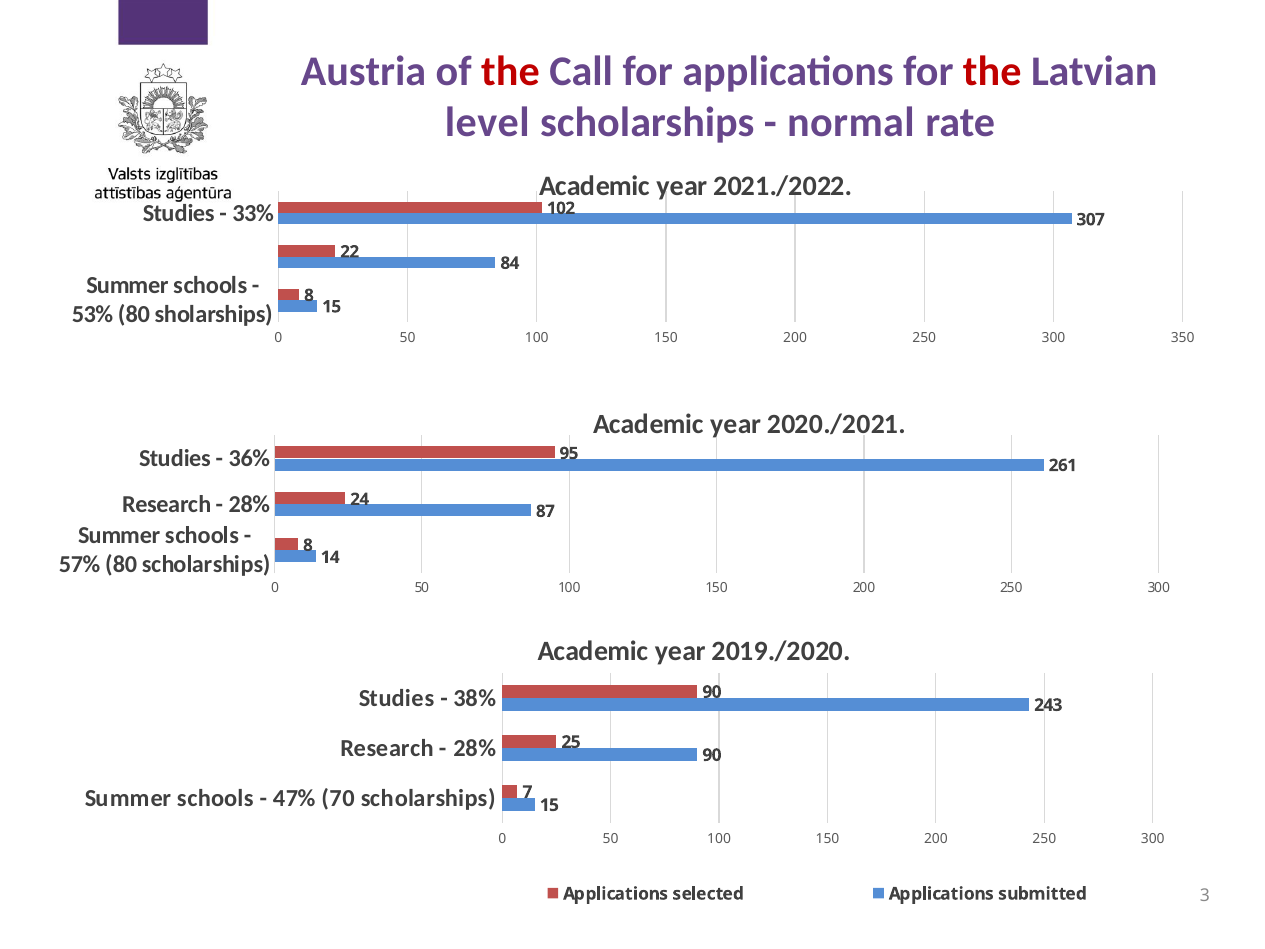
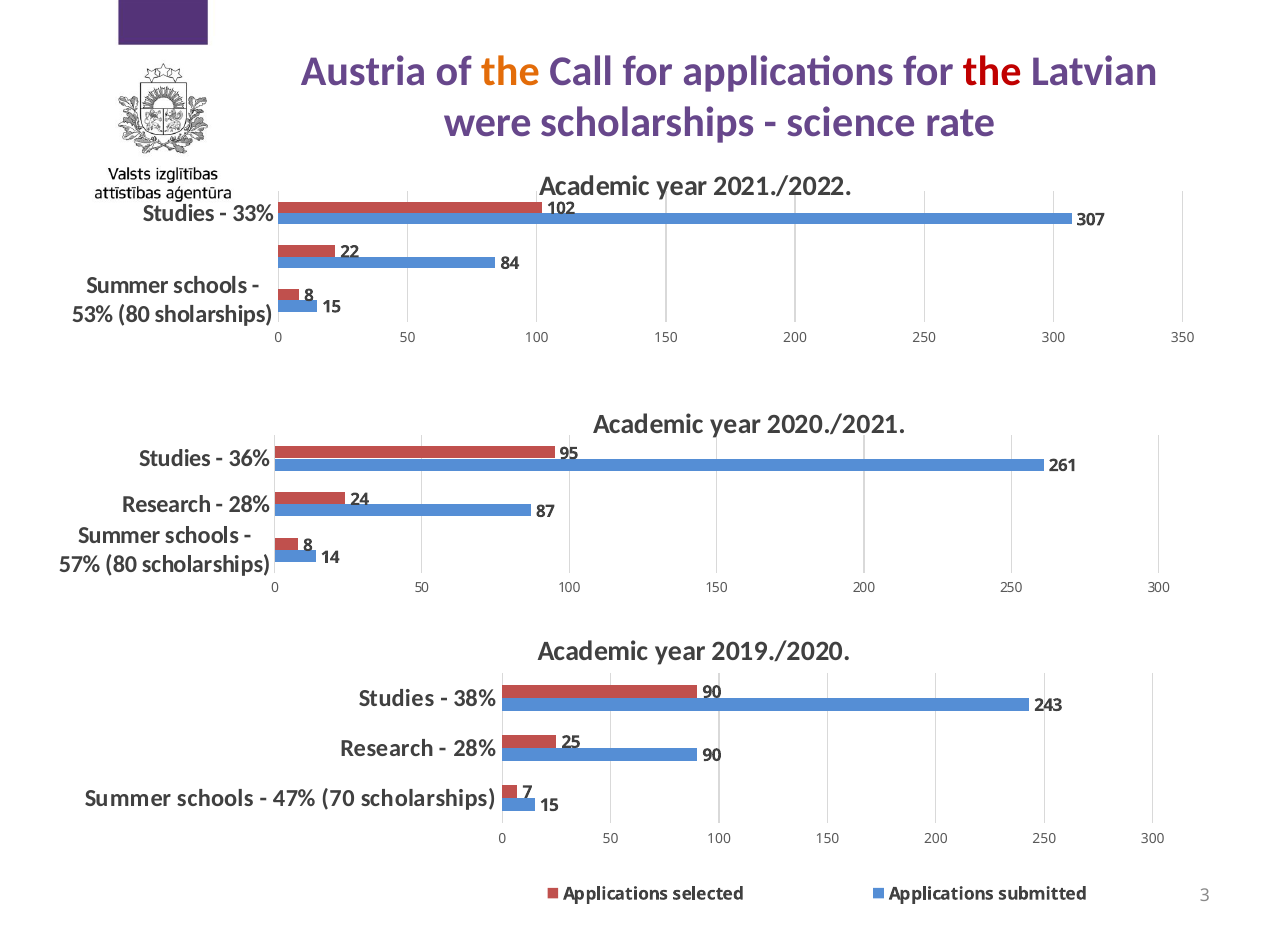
the at (510, 72) colour: red -> orange
level: level -> were
normal: normal -> science
